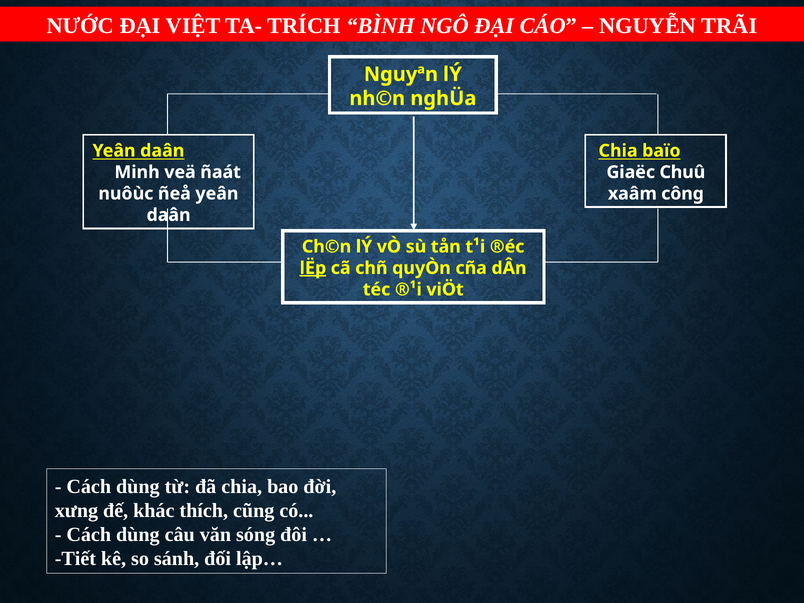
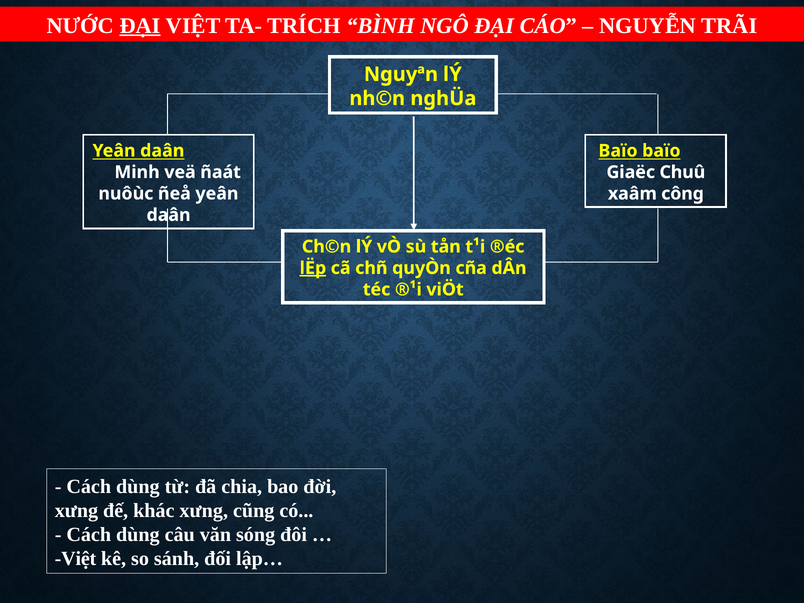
ĐẠI at (140, 26) underline: none -> present
Chia at (618, 151): Chia -> Baïo
khác thích: thích -> xưng
Tiết at (75, 559): Tiết -> Việt
